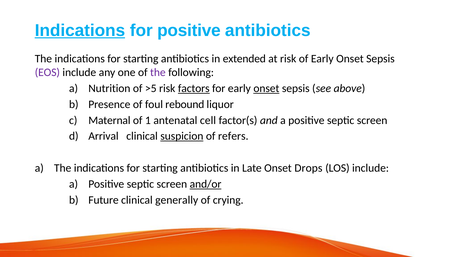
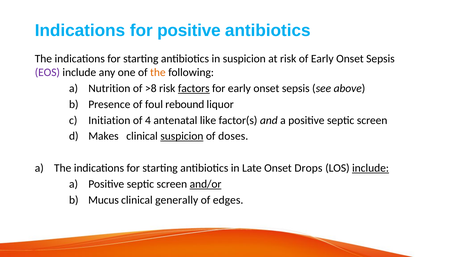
Indications at (80, 30) underline: present -> none
in extended: extended -> suspicion
the at (158, 72) colour: purple -> orange
>5: >5 -> >8
onset at (266, 88) underline: present -> none
Maternal: Maternal -> Initiation
1: 1 -> 4
cell: cell -> like
Arrival: Arrival -> Makes
refers: refers -> doses
include at (371, 168) underline: none -> present
Future: Future -> Mucus
crying: crying -> edges
